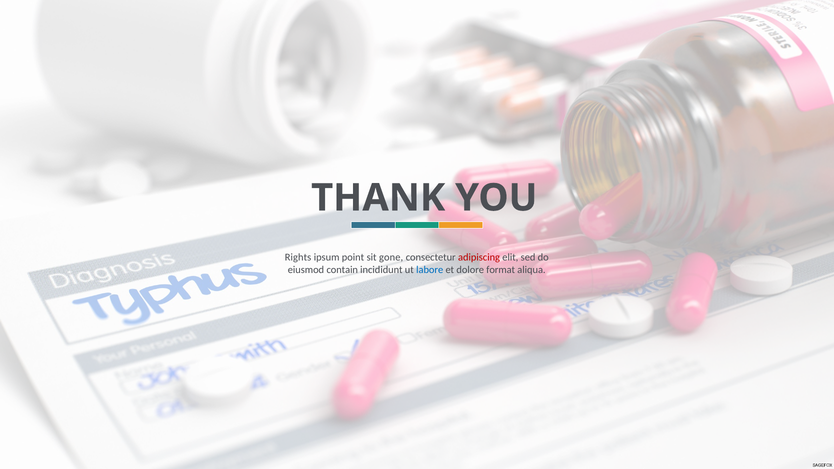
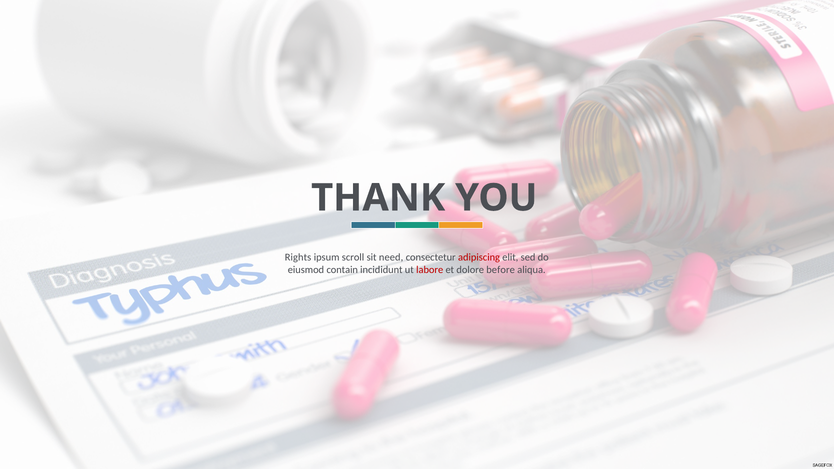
point: point -> scroll
gone: gone -> need
labore colour: blue -> red
format: format -> before
